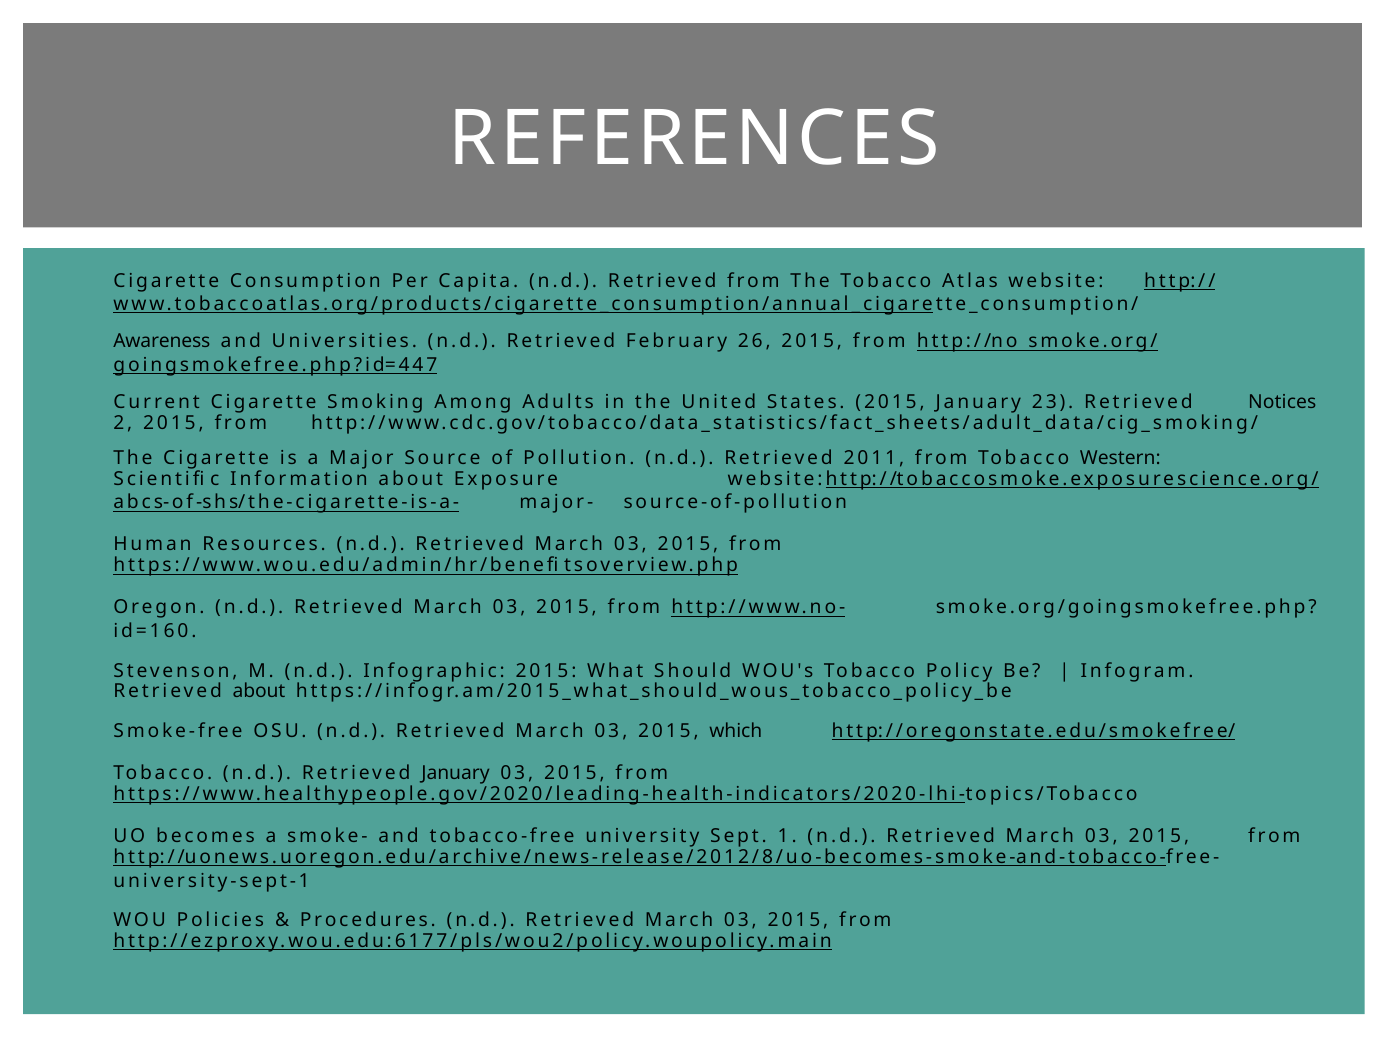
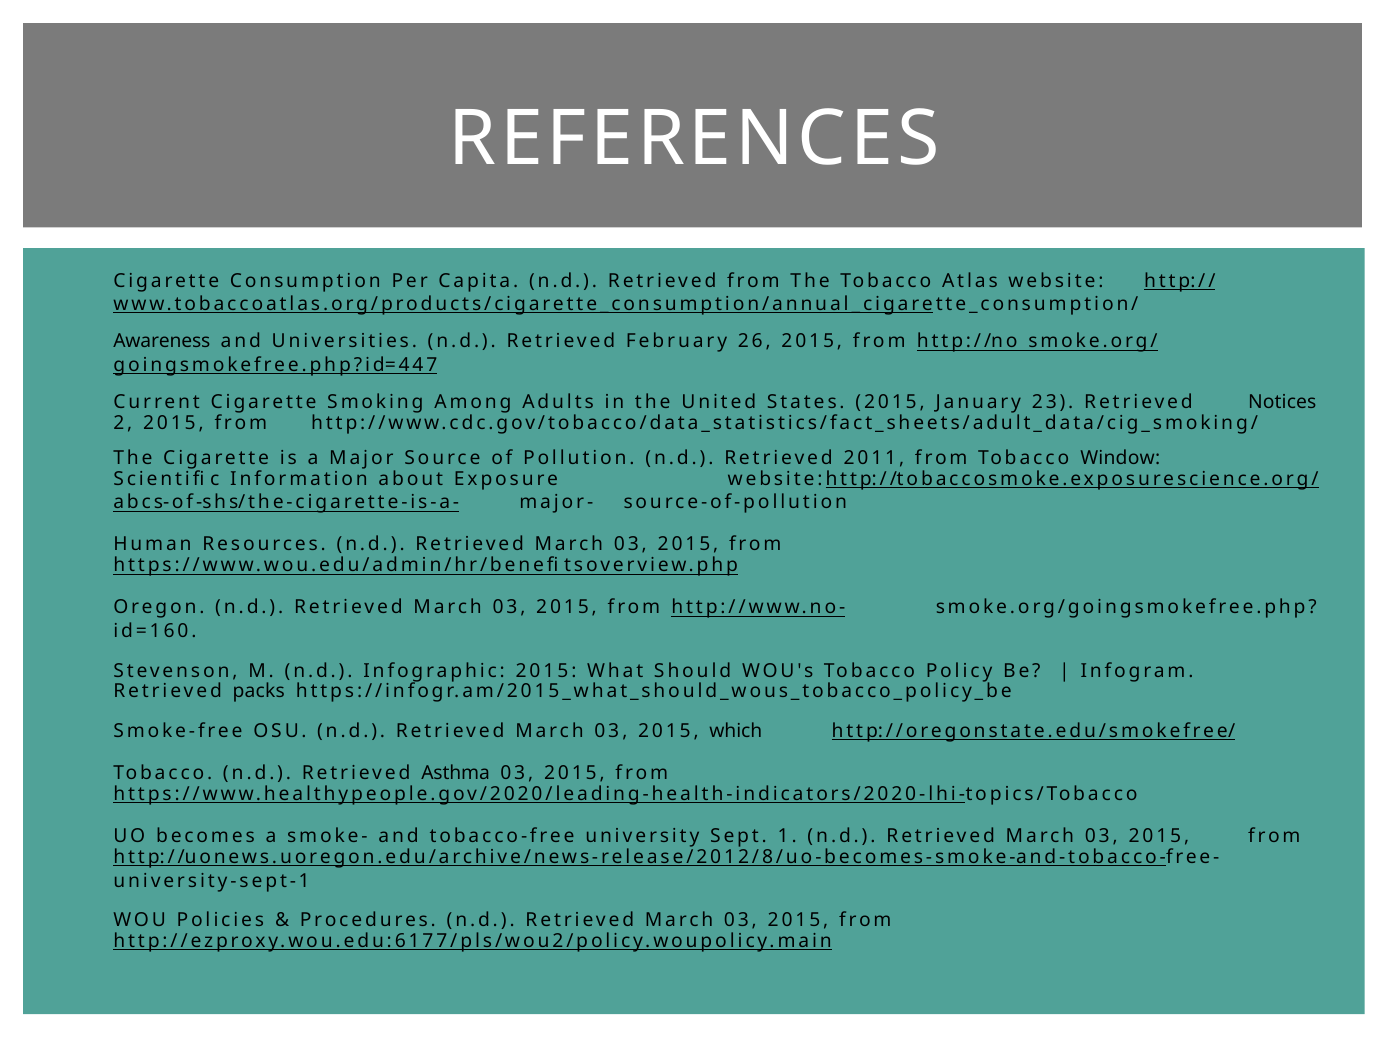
Western: Western -> Window
Retrieved about: about -> packs
Retrieved January: January -> Asthma
